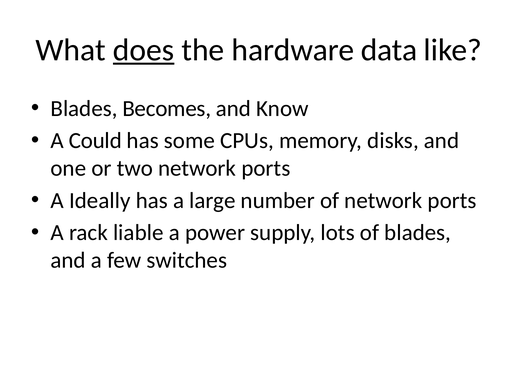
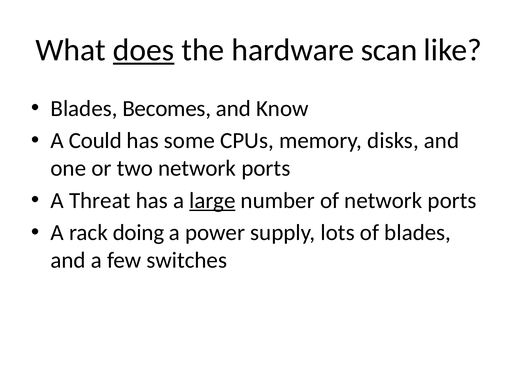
data: data -> scan
Ideally: Ideally -> Threat
large underline: none -> present
liable: liable -> doing
